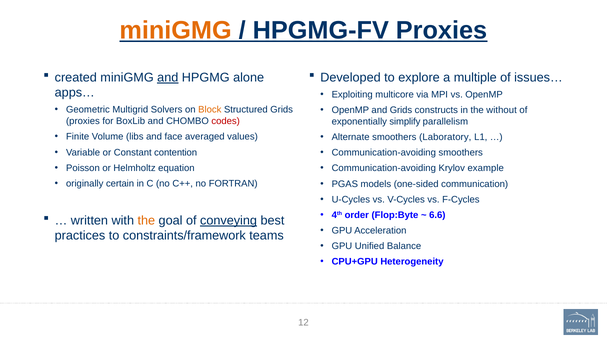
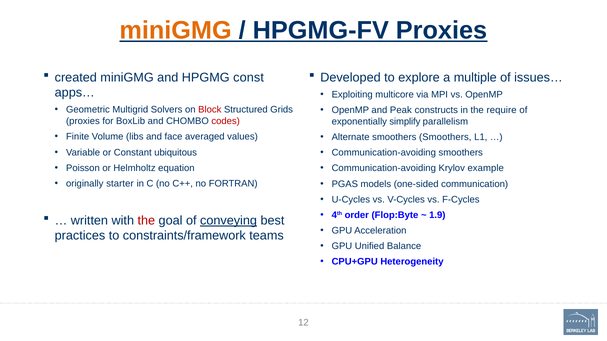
and at (168, 78) underline: present -> none
alone: alone -> const
Block colour: orange -> red
and Grids: Grids -> Peak
without: without -> require
smoothers Laboratory: Laboratory -> Smoothers
contention: contention -> ubiquitous
certain: certain -> starter
6.6: 6.6 -> 1.9
the at (146, 221) colour: orange -> red
